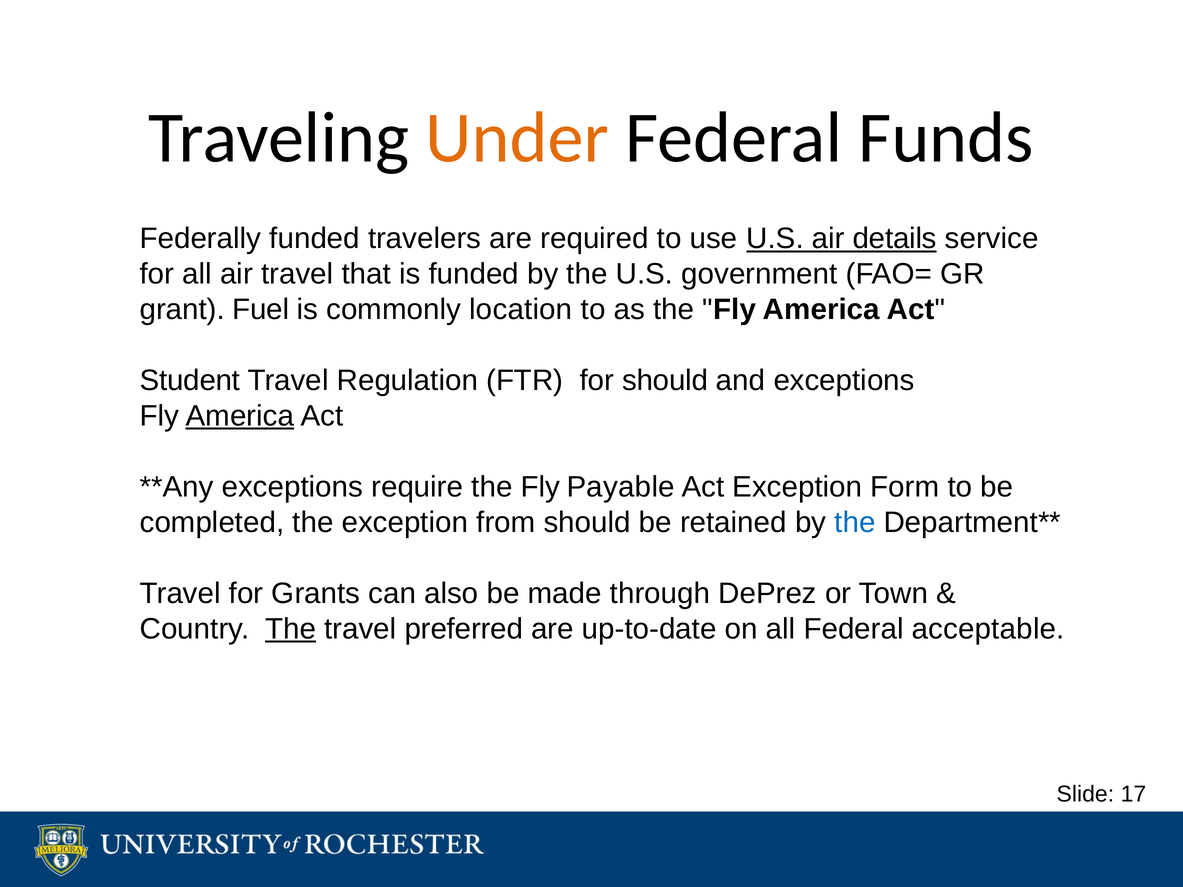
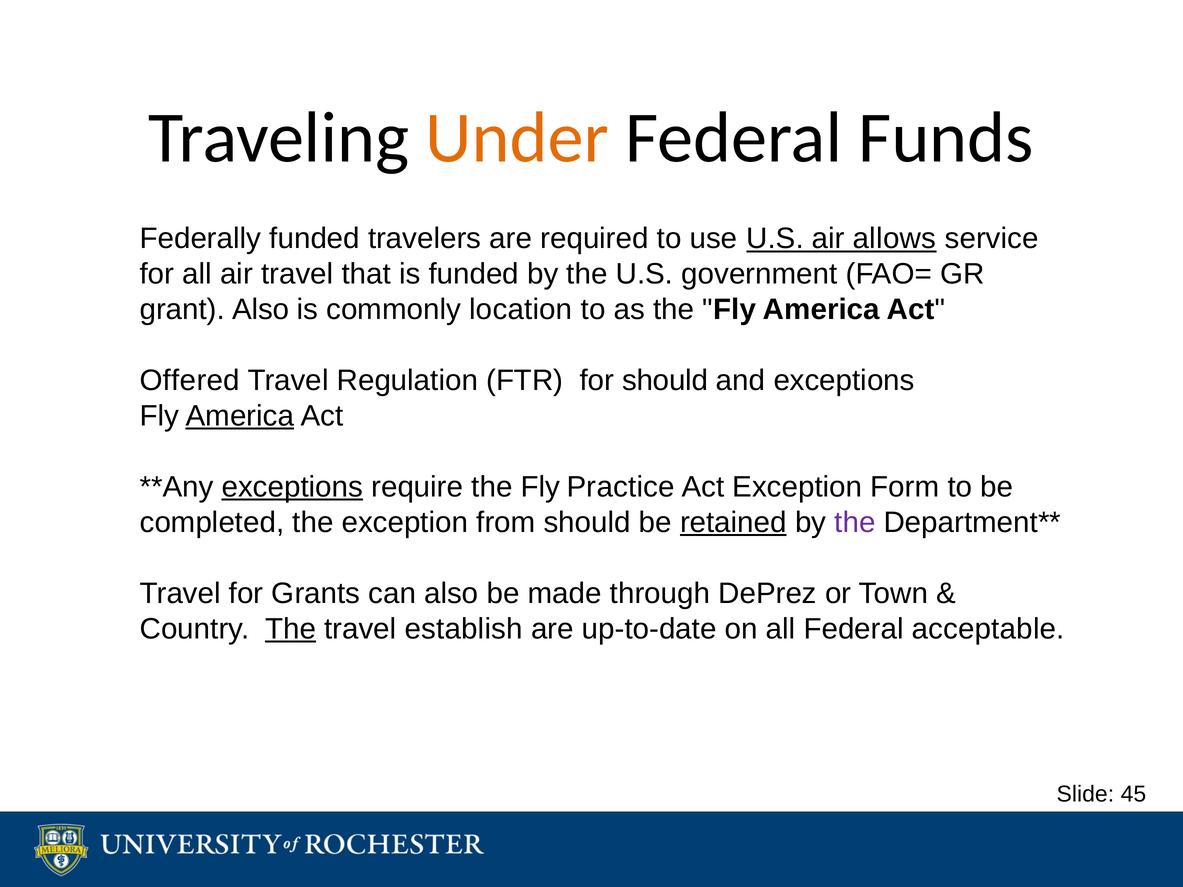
details: details -> allows
grant Fuel: Fuel -> Also
Student: Student -> Offered
exceptions at (292, 487) underline: none -> present
Payable: Payable -> Practice
retained underline: none -> present
the at (855, 522) colour: blue -> purple
preferred: preferred -> establish
17: 17 -> 45
